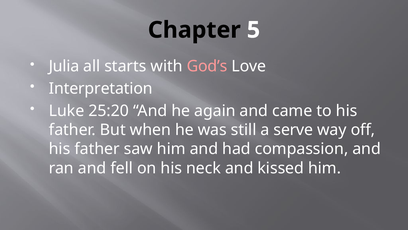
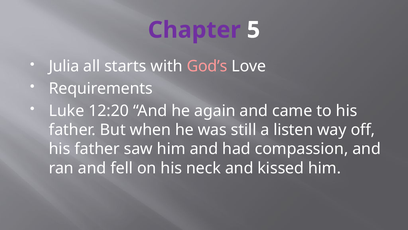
Chapter colour: black -> purple
Interpretation: Interpretation -> Requirements
25:20: 25:20 -> 12:20
serve: serve -> listen
